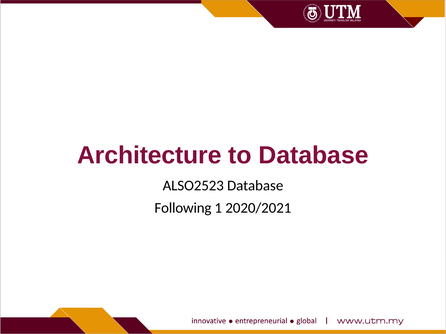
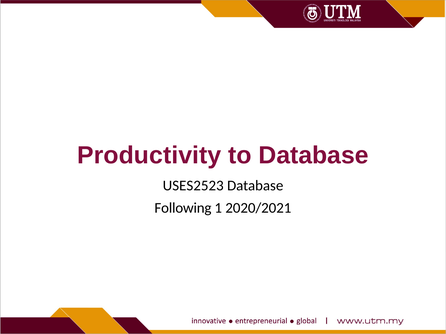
Architecture: Architecture -> Productivity
ALSO2523: ALSO2523 -> USES2523
